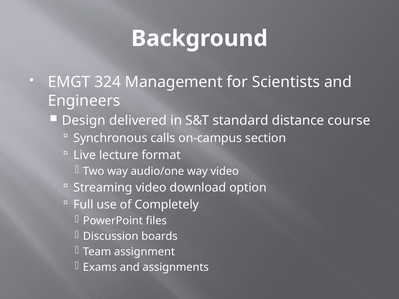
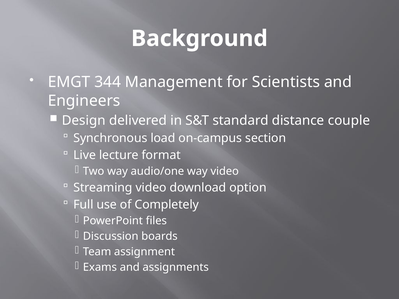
324: 324 -> 344
course: course -> couple
calls: calls -> load
